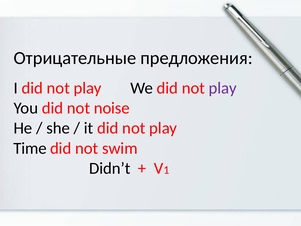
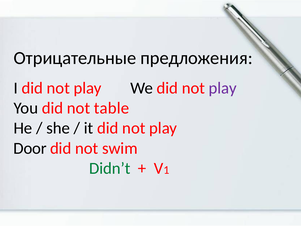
noise: noise -> table
Time: Time -> Door
Didn’t colour: black -> green
